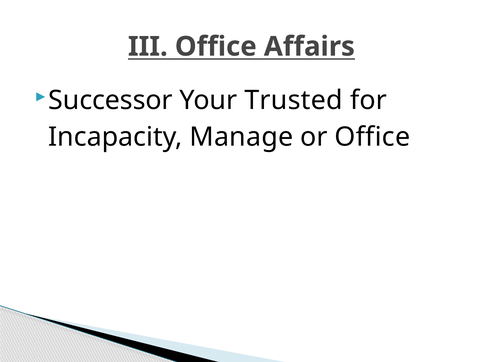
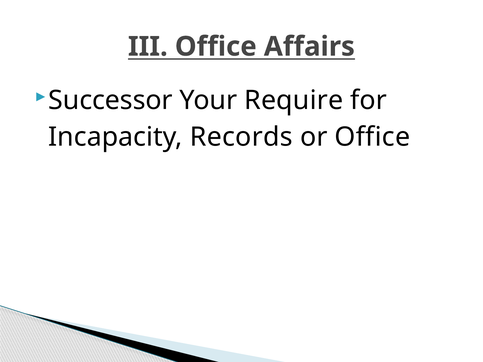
Trusted: Trusted -> Require
Manage: Manage -> Records
